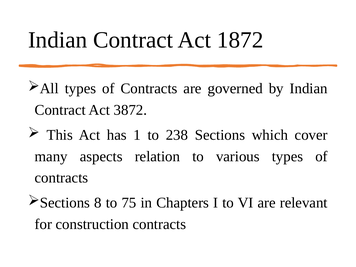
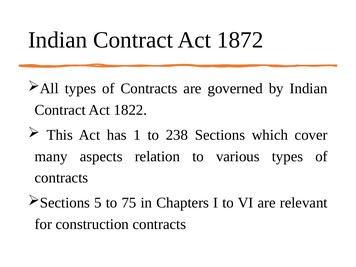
3872: 3872 -> 1822
8: 8 -> 5
